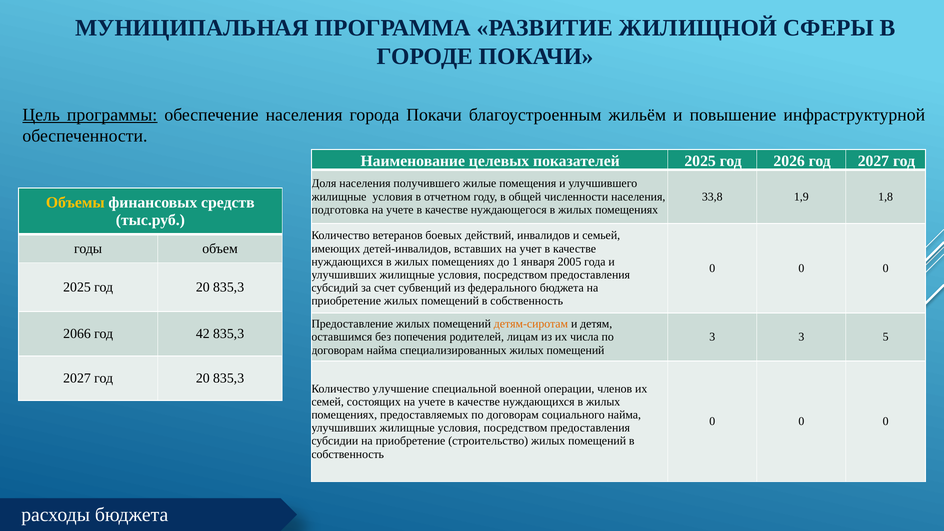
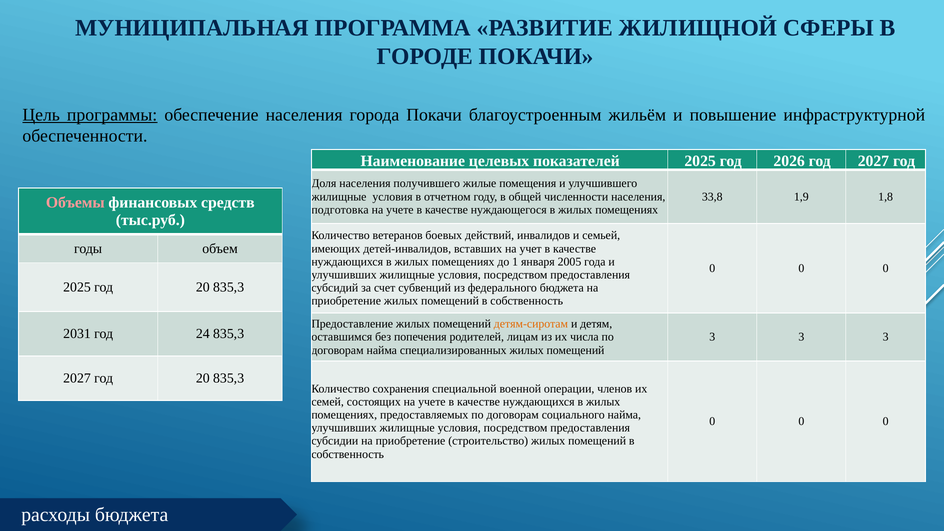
Объемы colour: yellow -> pink
2066: 2066 -> 2031
42: 42 -> 24
3 3 5: 5 -> 3
улучшение: улучшение -> сохранения
